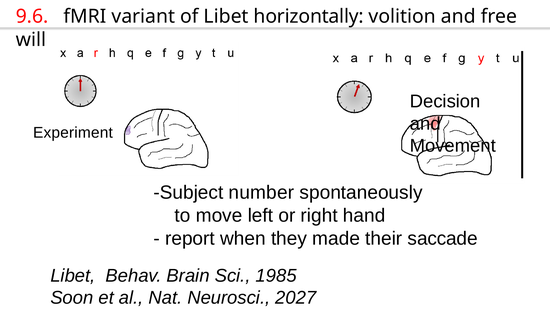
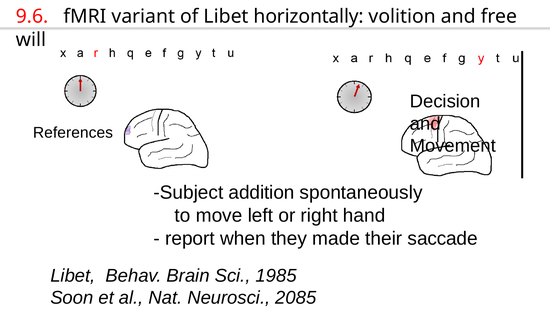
Experiment: Experiment -> References
number: number -> addition
2027: 2027 -> 2085
